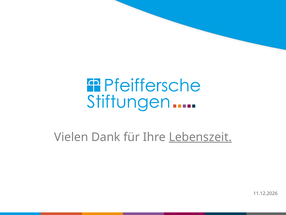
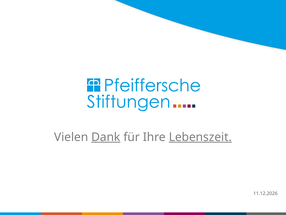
Dank underline: none -> present
